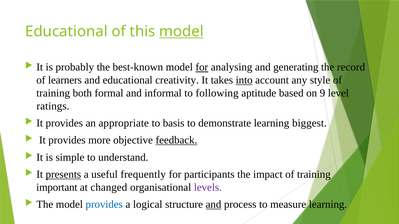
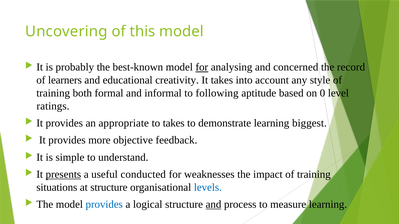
Educational at (66, 31): Educational -> Uncovering
model at (181, 31) underline: present -> none
generating: generating -> concerned
into underline: present -> none
9: 9 -> 0
to basis: basis -> takes
feedback underline: present -> none
frequently: frequently -> conducted
participants: participants -> weaknesses
important: important -> situations
at changed: changed -> structure
levels colour: purple -> blue
